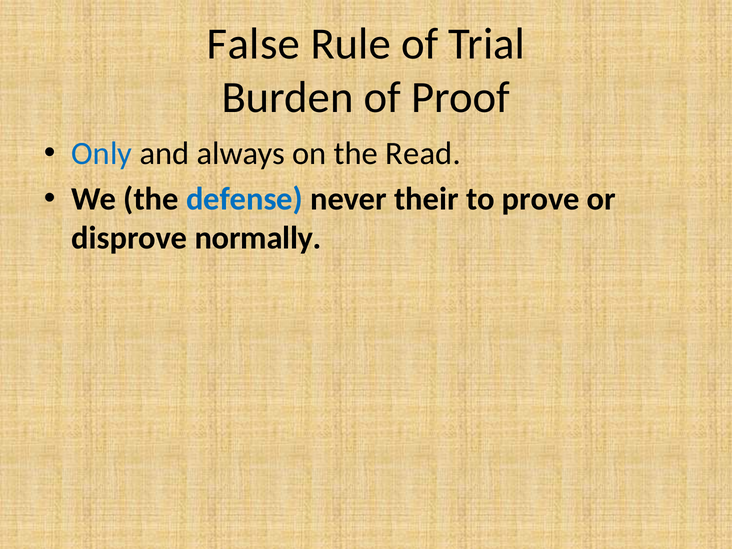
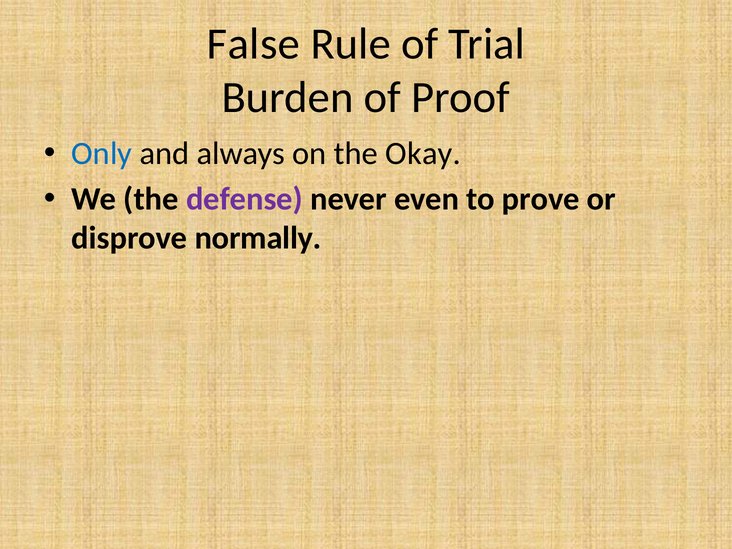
Read: Read -> Okay
defense colour: blue -> purple
their: their -> even
